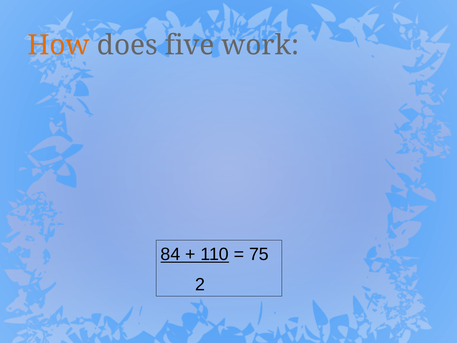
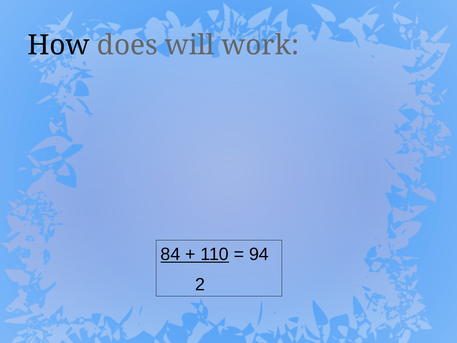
How colour: orange -> black
five: five -> will
75: 75 -> 94
